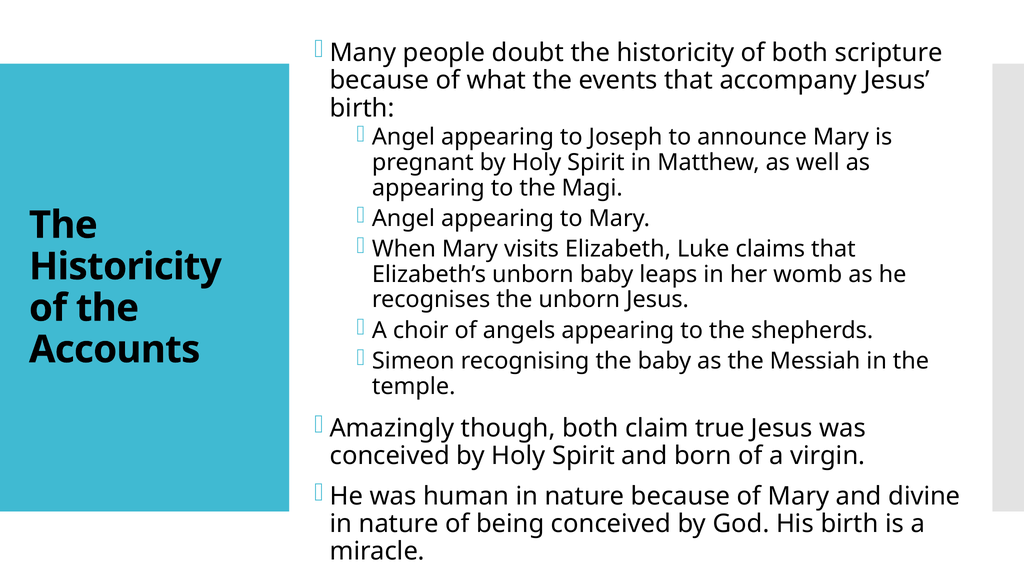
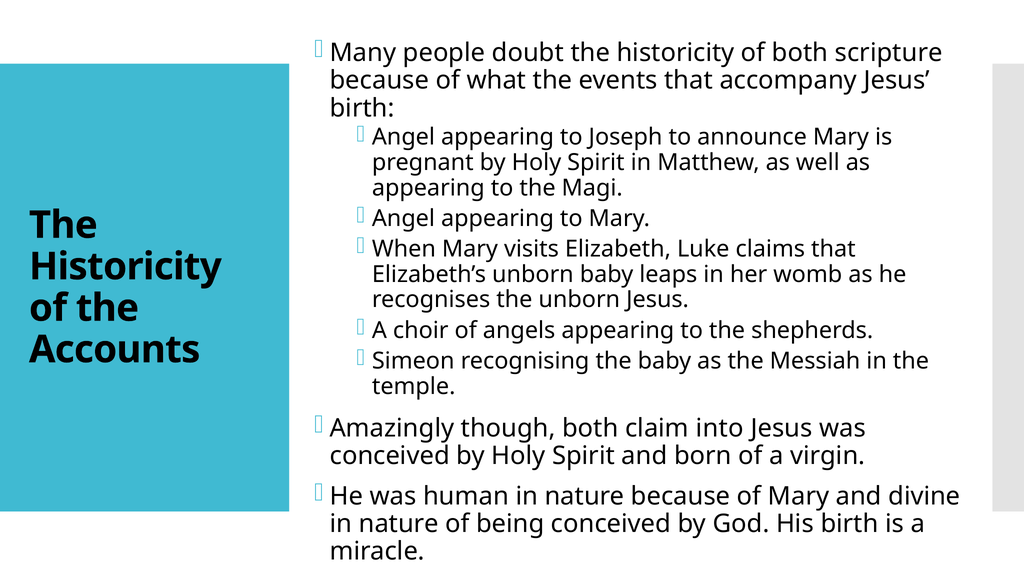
true: true -> into
